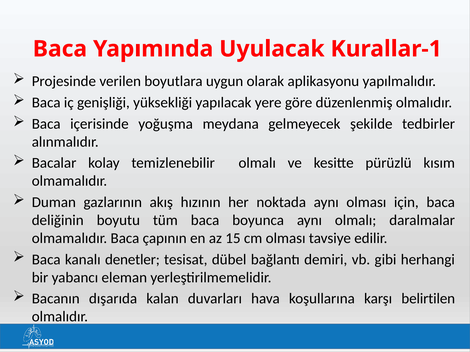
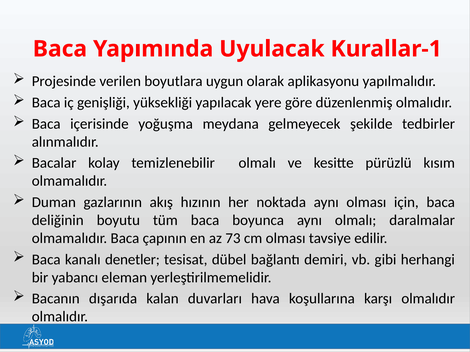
15: 15 -> 73
karşı belirtilen: belirtilen -> olmalıdır
